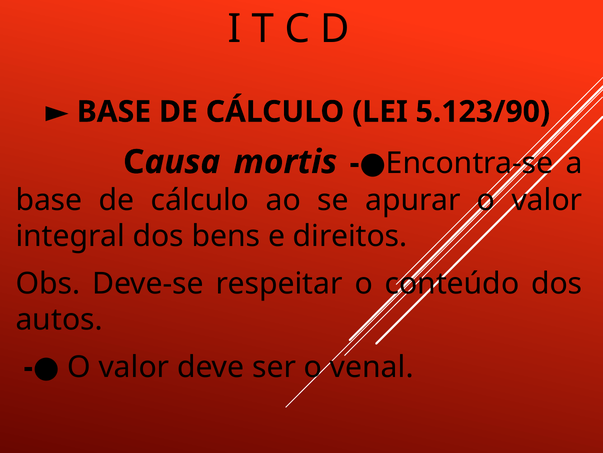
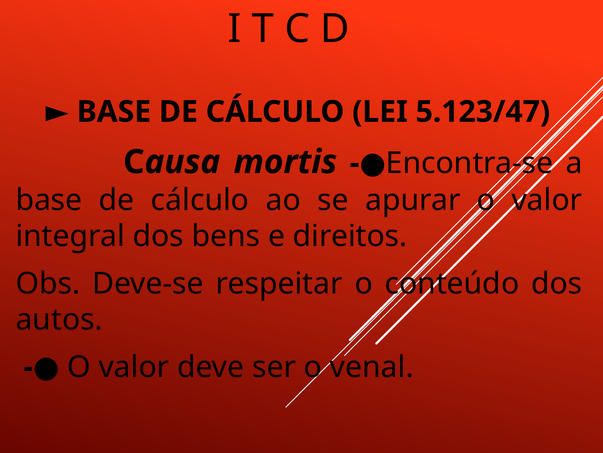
5.123/90: 5.123/90 -> 5.123/47
